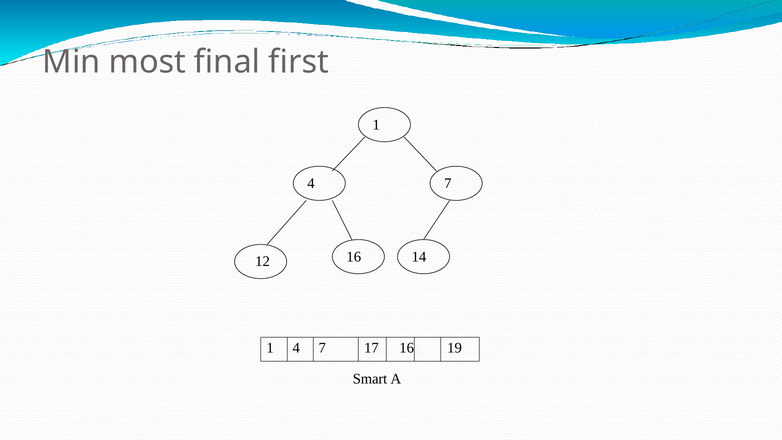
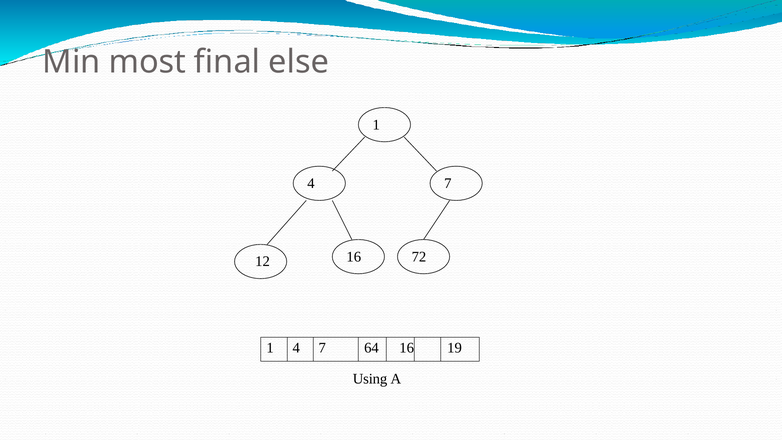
first: first -> else
14: 14 -> 72
17: 17 -> 64
Smart: Smart -> Using
